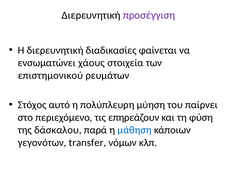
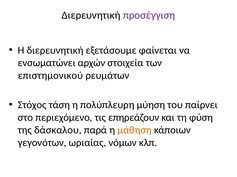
διαδικασίες: διαδικασίες -> εξετάσουμε
χάους: χάους -> αρχών
αυτό: αυτό -> τάση
μάθηση colour: blue -> orange
transfer: transfer -> ωριαίας
